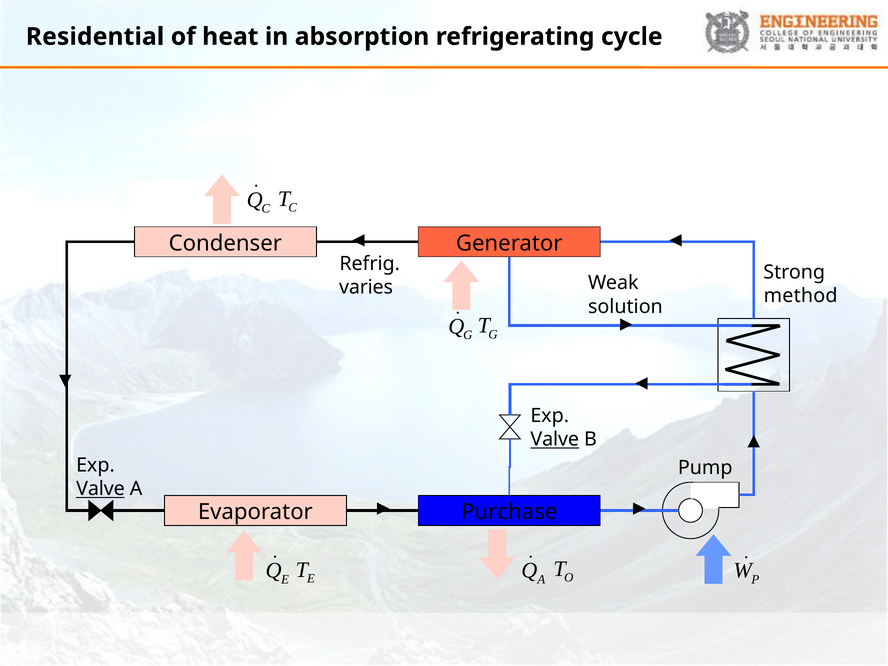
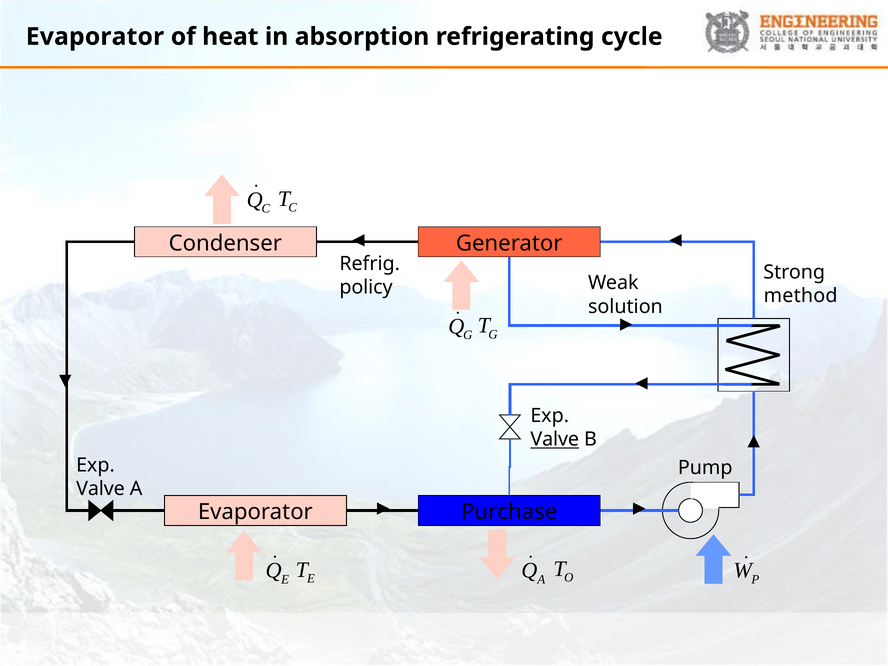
Residential at (95, 37): Residential -> Evaporator
varies: varies -> policy
Valve at (101, 489) underline: present -> none
